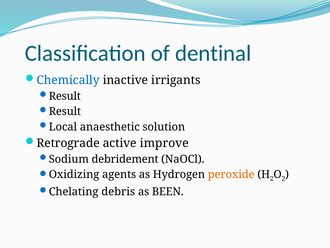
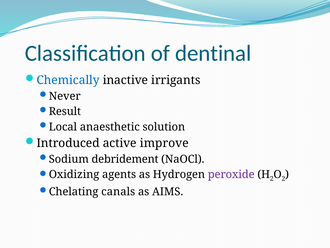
Result at (65, 96): Result -> Never
Retrograde: Retrograde -> Introduced
peroxide colour: orange -> purple
debris: debris -> canals
BEEN: BEEN -> AIMS
